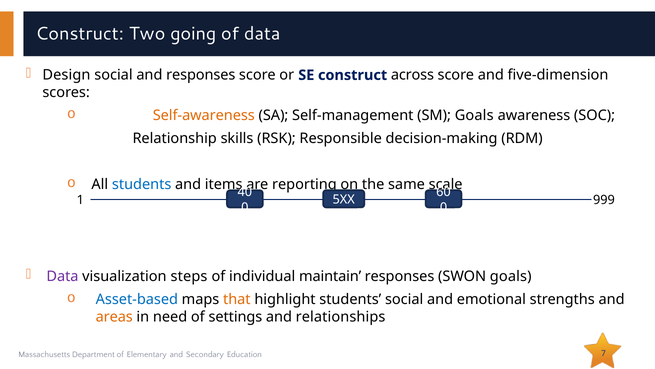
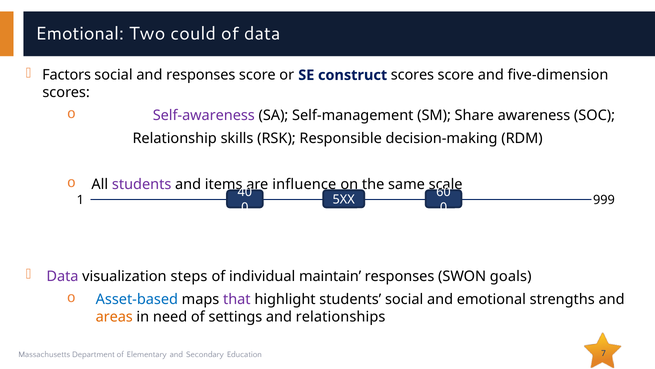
Construct at (80, 34): Construct -> Emotional
going: going -> could
Design: Design -> Factors
construct across: across -> scores
Self-awareness colour: orange -> purple
SM Goals: Goals -> Share
students at (142, 184) colour: blue -> purple
reporting: reporting -> influence
that colour: orange -> purple
